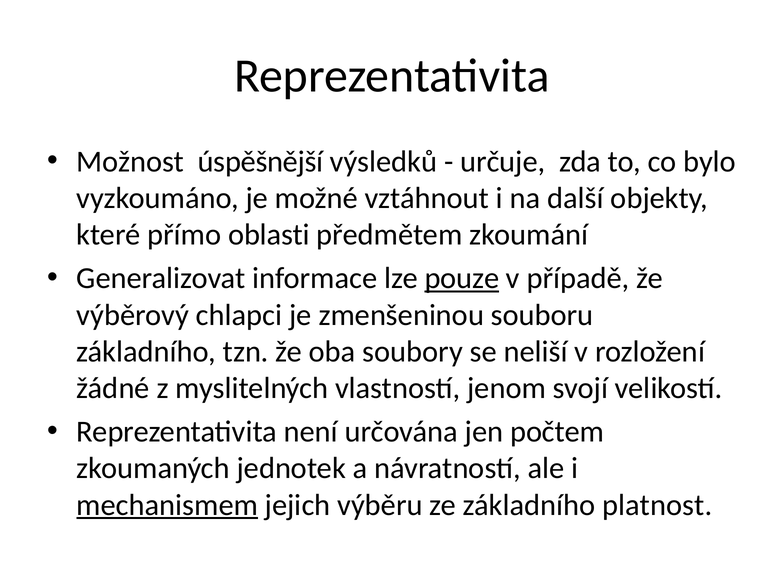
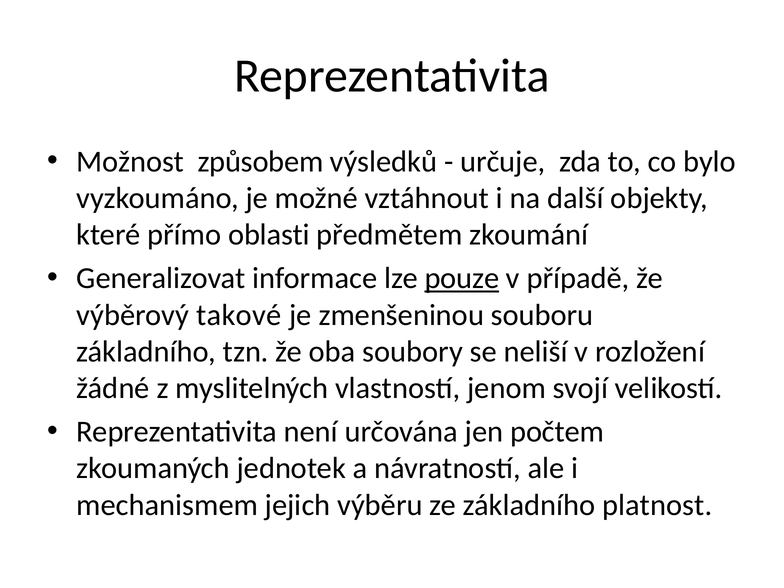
úspěšnější: úspěšnější -> způsobem
chlapci: chlapci -> takové
mechanismem underline: present -> none
